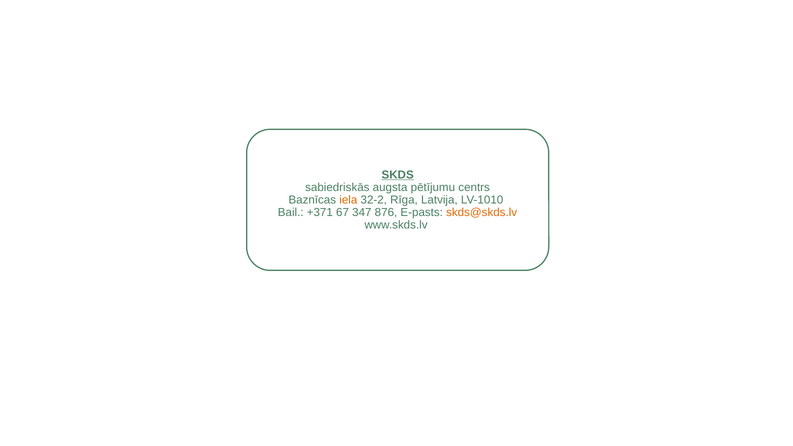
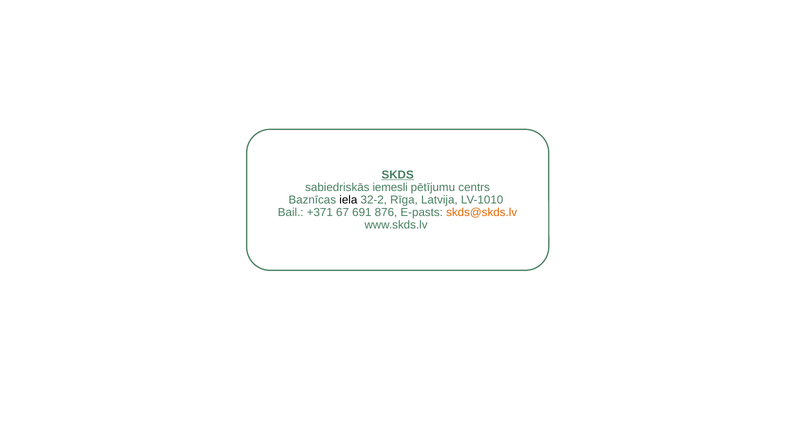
augsta: augsta -> iemesli
iela colour: orange -> black
347: 347 -> 691
